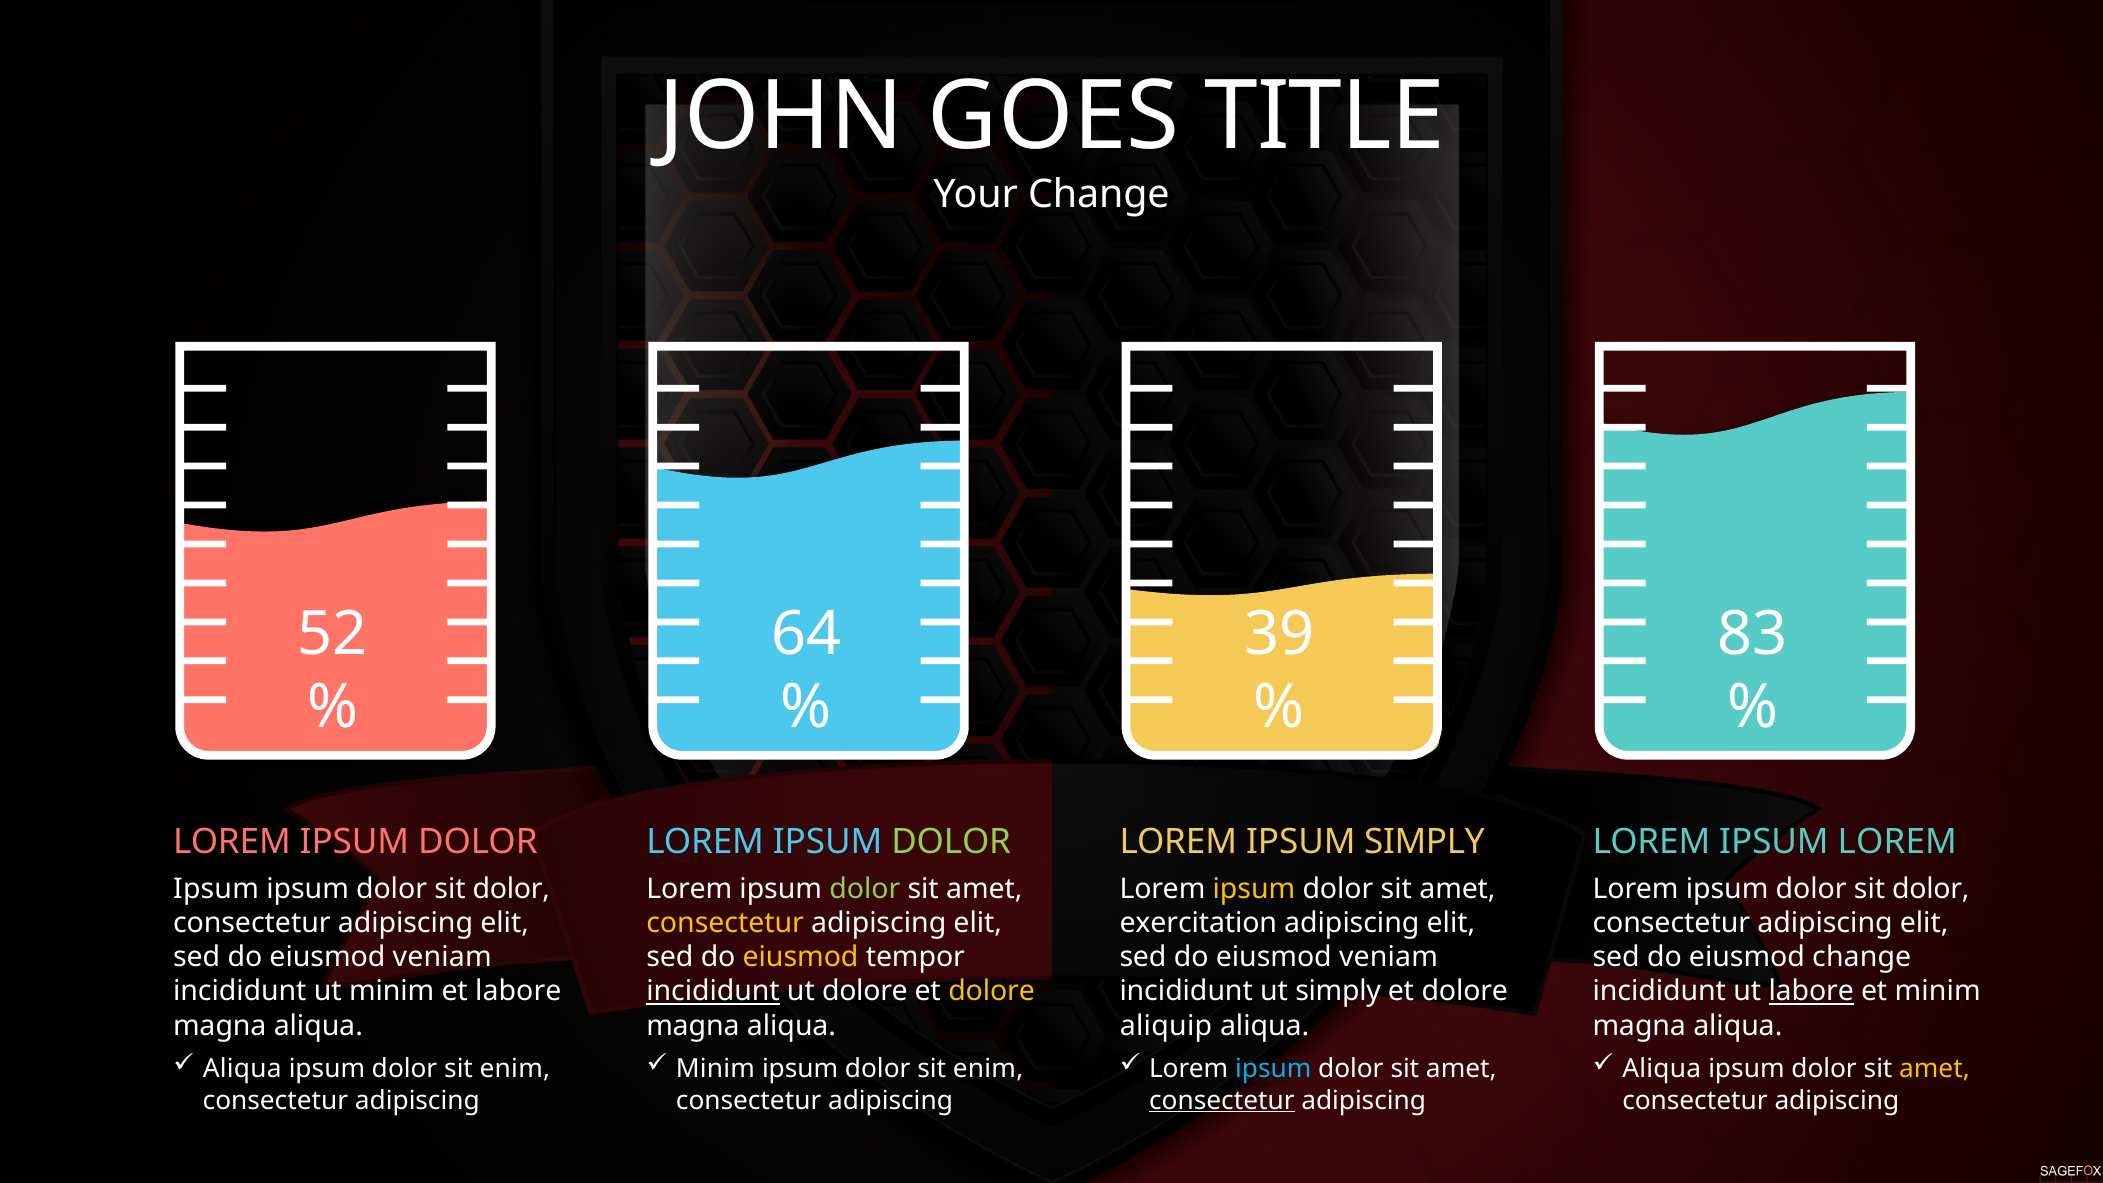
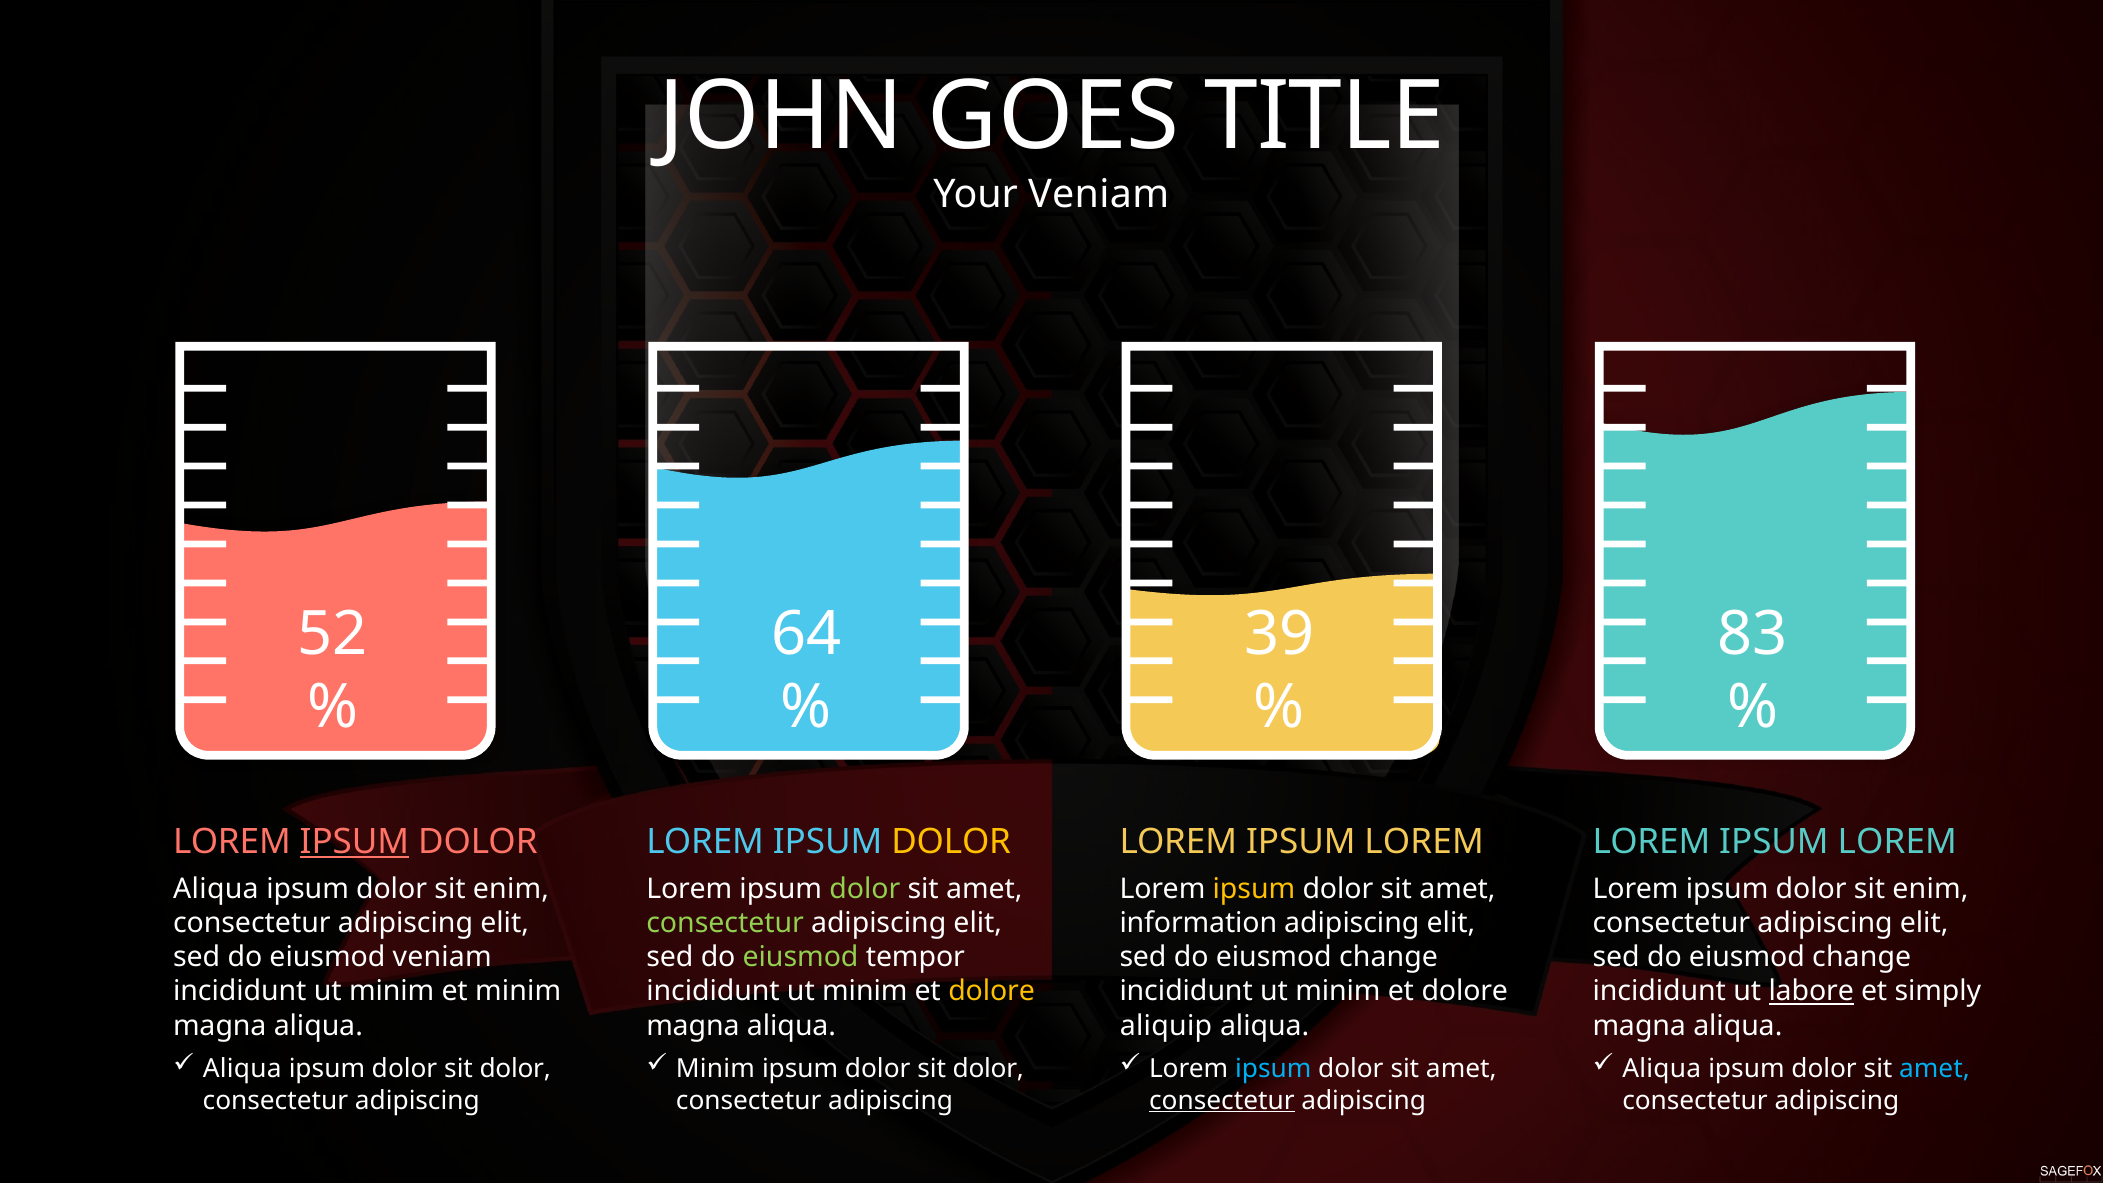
Your Change: Change -> Veniam
IPSUM at (354, 842) underline: none -> present
DOLOR at (951, 842) colour: light green -> yellow
SIMPLY at (1424, 842): SIMPLY -> LOREM
Ipsum at (216, 889): Ipsum -> Aliqua
dolor at (511, 889): dolor -> enim
dolor at (1931, 889): dolor -> enim
consectetur at (725, 923) colour: yellow -> light green
exercitation: exercitation -> information
eiusmod at (801, 957) colour: yellow -> light green
veniam at (1389, 957): veniam -> change
et labore: labore -> minim
incididunt at (713, 991) underline: present -> none
dolore at (865, 991): dolore -> minim
simply at (1338, 991): simply -> minim
et minim: minim -> simply
enim at (515, 1069): enim -> dolor
enim at (988, 1069): enim -> dolor
amet at (1935, 1069) colour: yellow -> light blue
